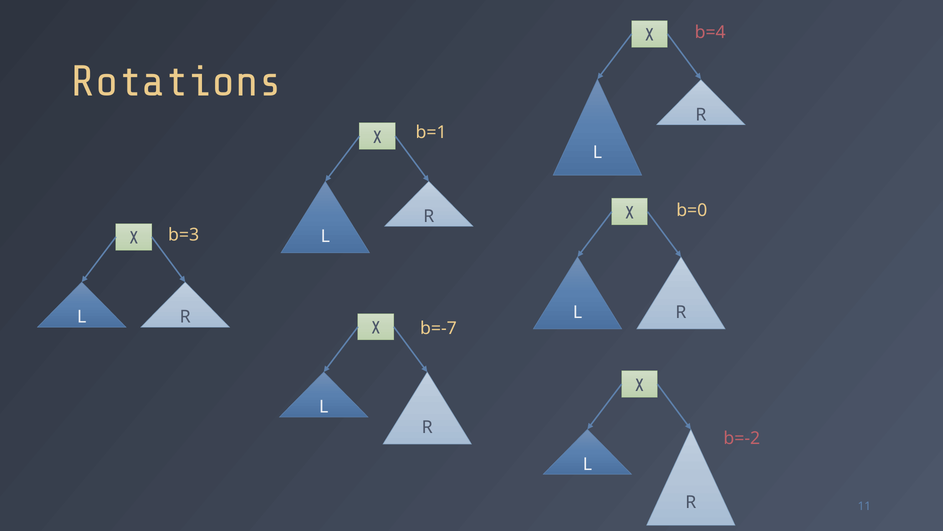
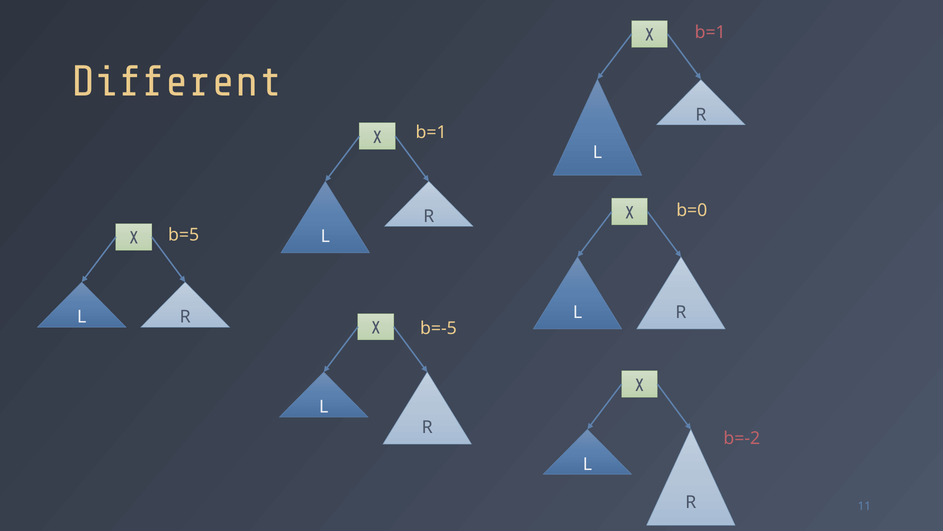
b=4 at (710, 33): b=4 -> b=1
Rotations: Rotations -> Different
b=3: b=3 -> b=5
b=-7: b=-7 -> b=-5
